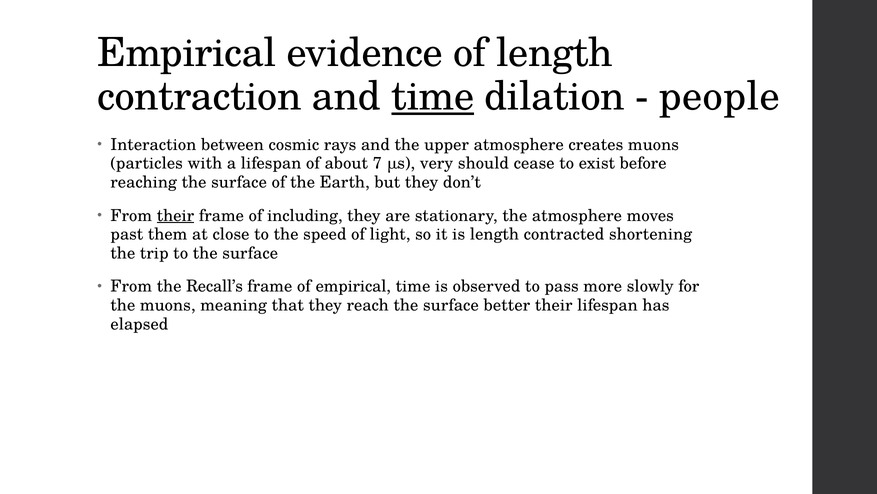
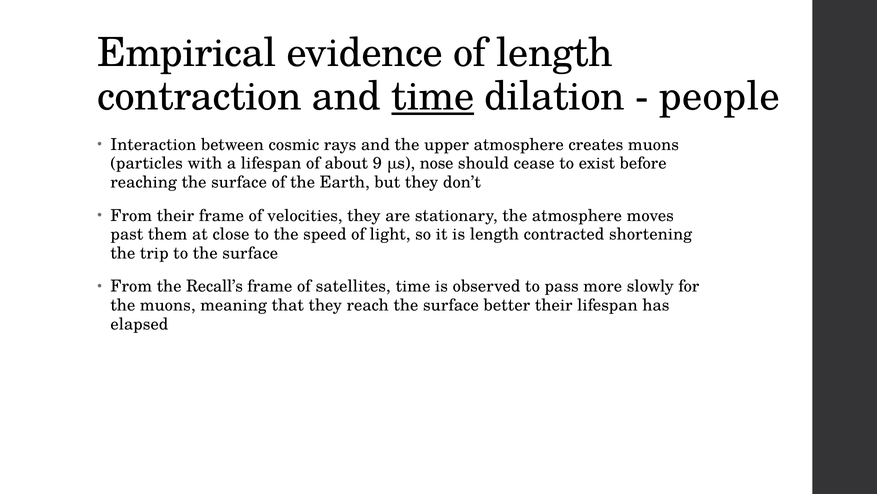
7: 7 -> 9
very: very -> nose
their at (175, 215) underline: present -> none
including: including -> velocities
of empirical: empirical -> satellites
